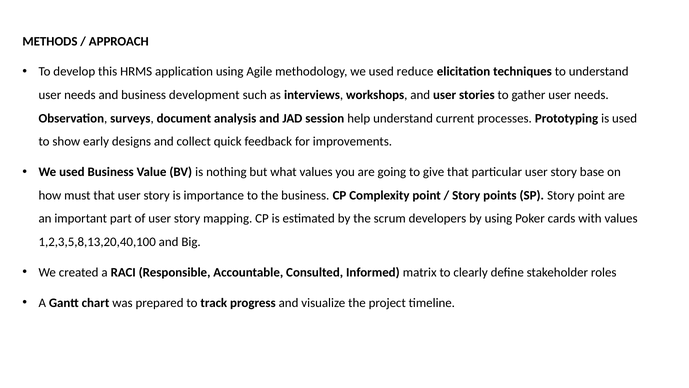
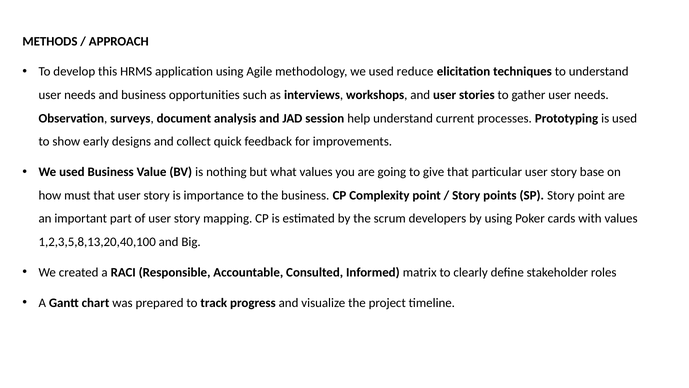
development: development -> opportunities
